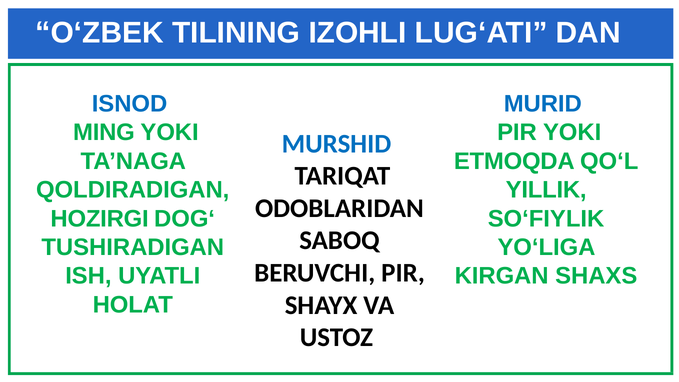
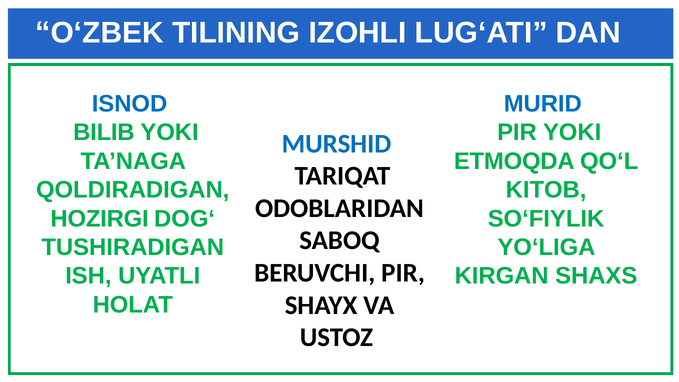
MING: MING -> BILIB
YILLIK: YILLIK -> KITOB
